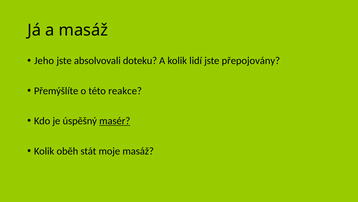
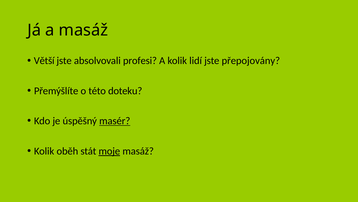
Jeho: Jeho -> Větší
doteku: doteku -> profesi
reakce: reakce -> doteku
moje underline: none -> present
